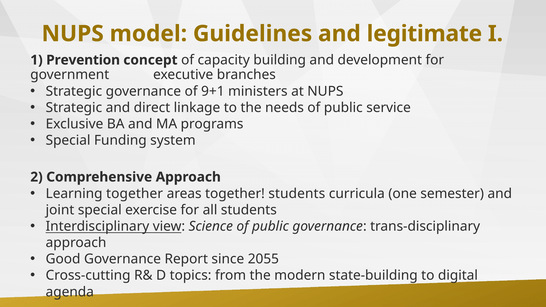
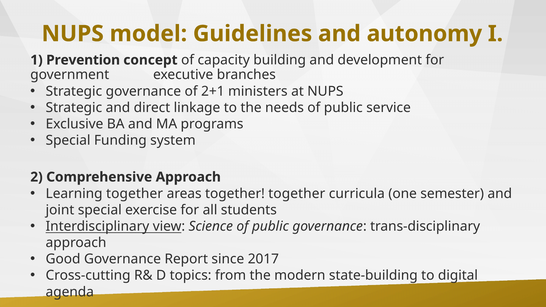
legitimate: legitimate -> autonomy
9+1: 9+1 -> 2+1
together students: students -> together
2055: 2055 -> 2017
